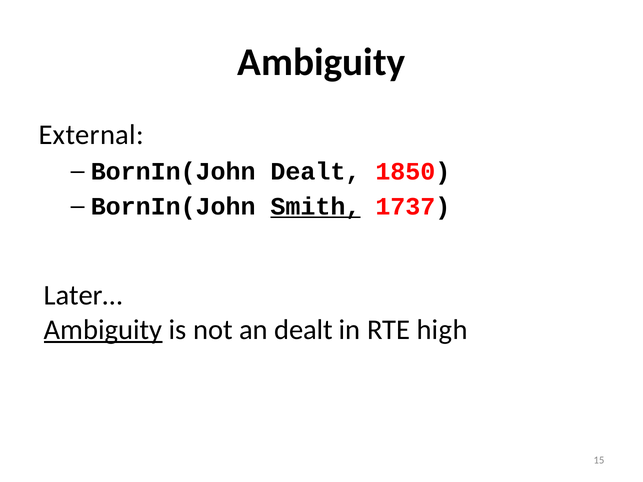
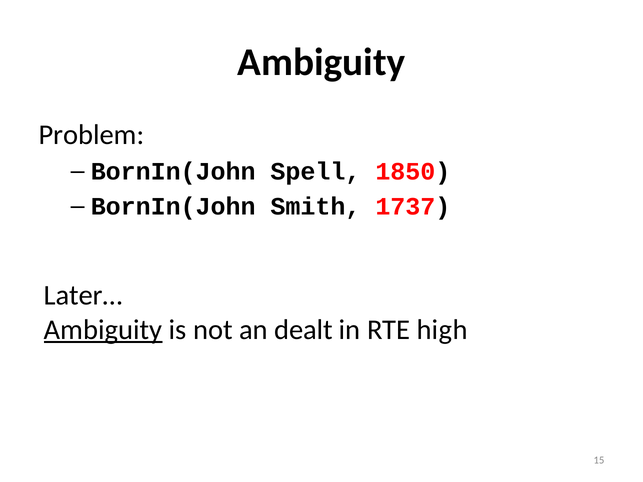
External: External -> Problem
BornIn(John Dealt: Dealt -> Spell
Smith underline: present -> none
